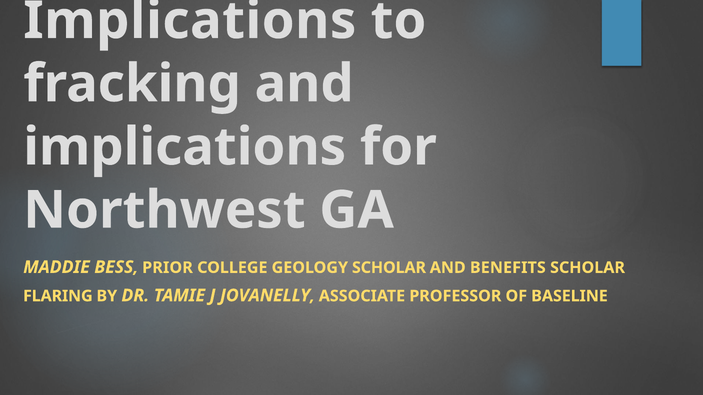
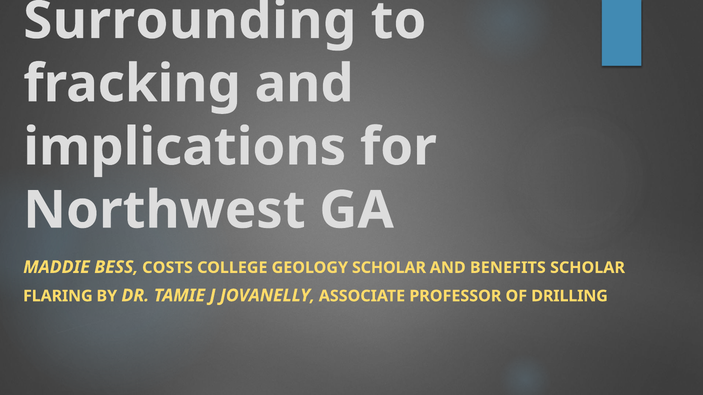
Implications at (190, 21): Implications -> Surrounding
PRIOR: PRIOR -> COSTS
BASELINE: BASELINE -> DRILLING
